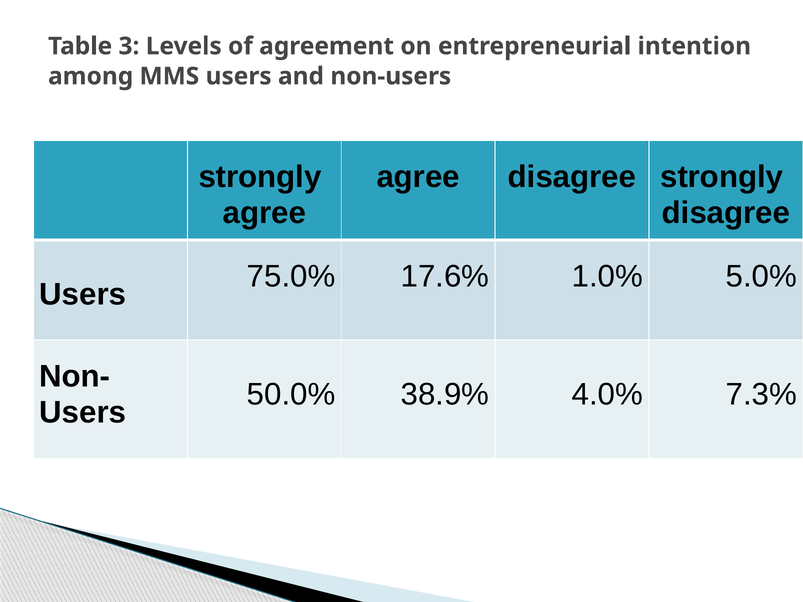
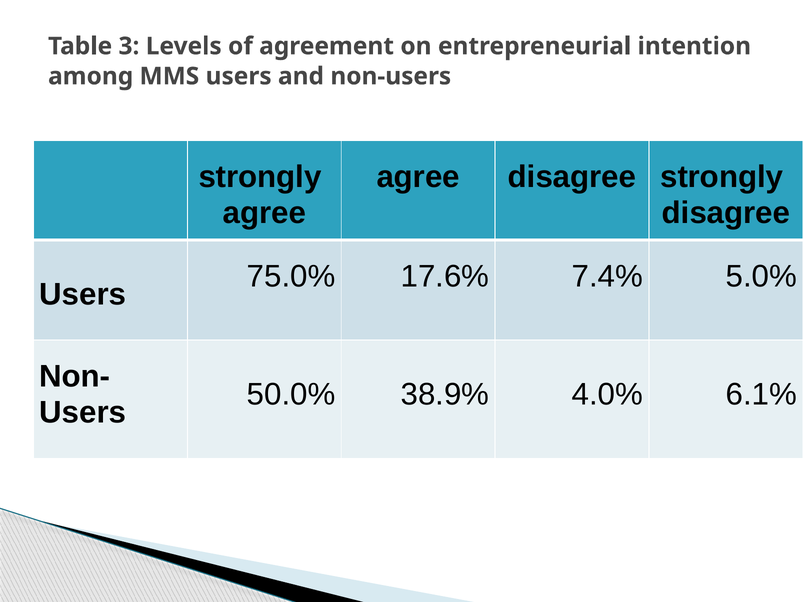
1.0%: 1.0% -> 7.4%
7.3%: 7.3% -> 6.1%
